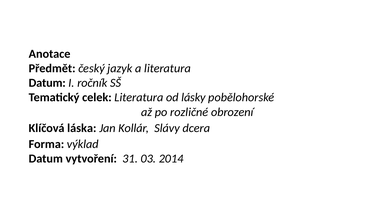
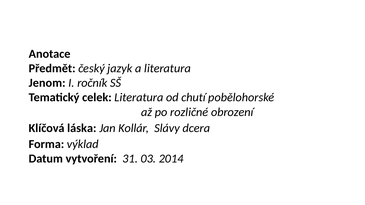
Datum at (47, 83): Datum -> Jenom
lásky: lásky -> chutí
